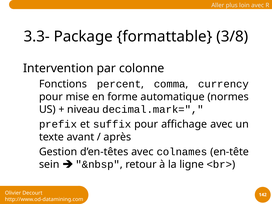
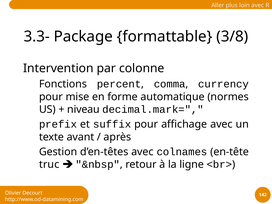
sein: sein -> truc
